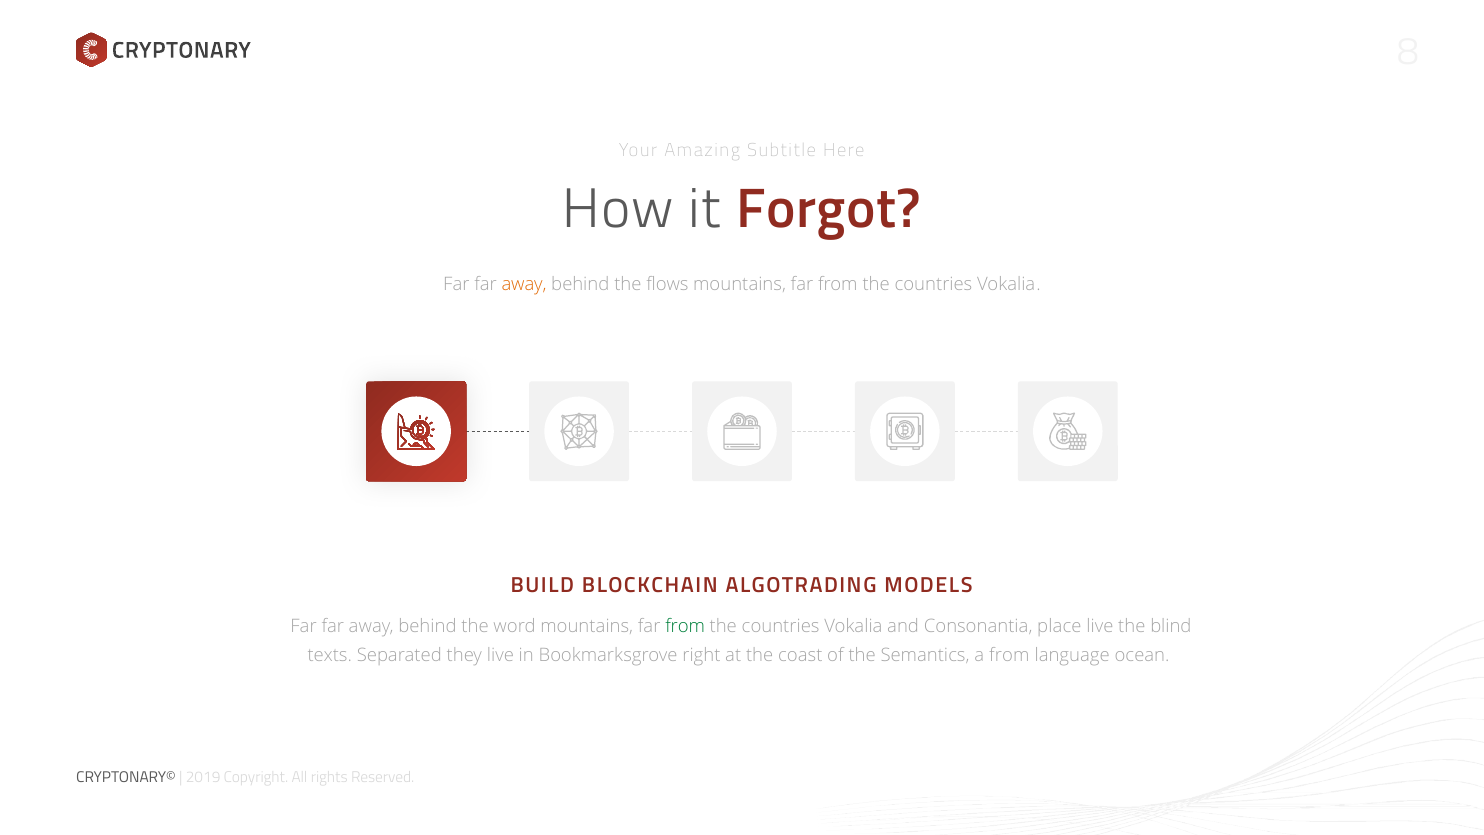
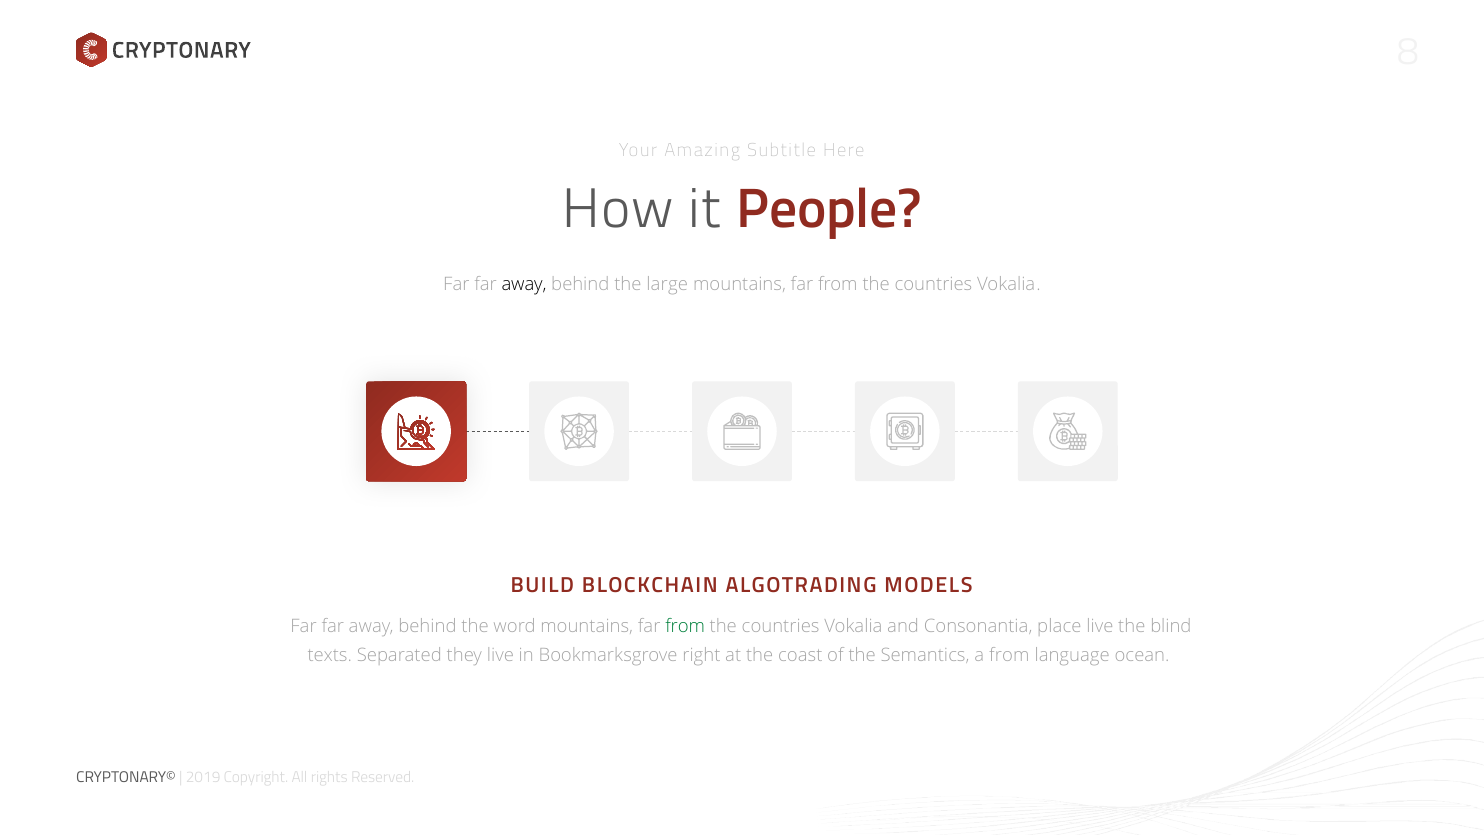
Forgot: Forgot -> People
away at (524, 284) colour: orange -> black
flows: flows -> large
